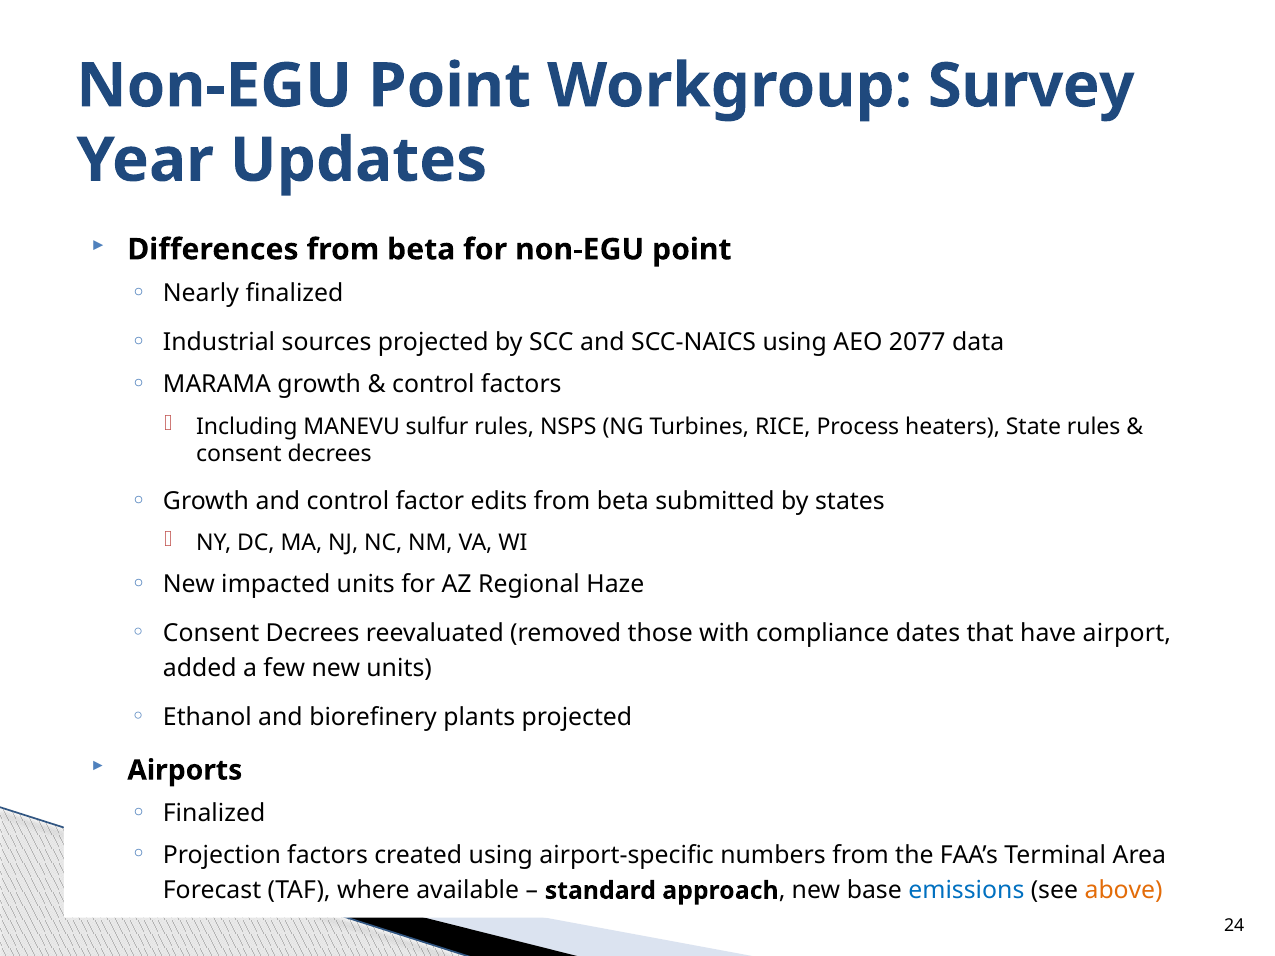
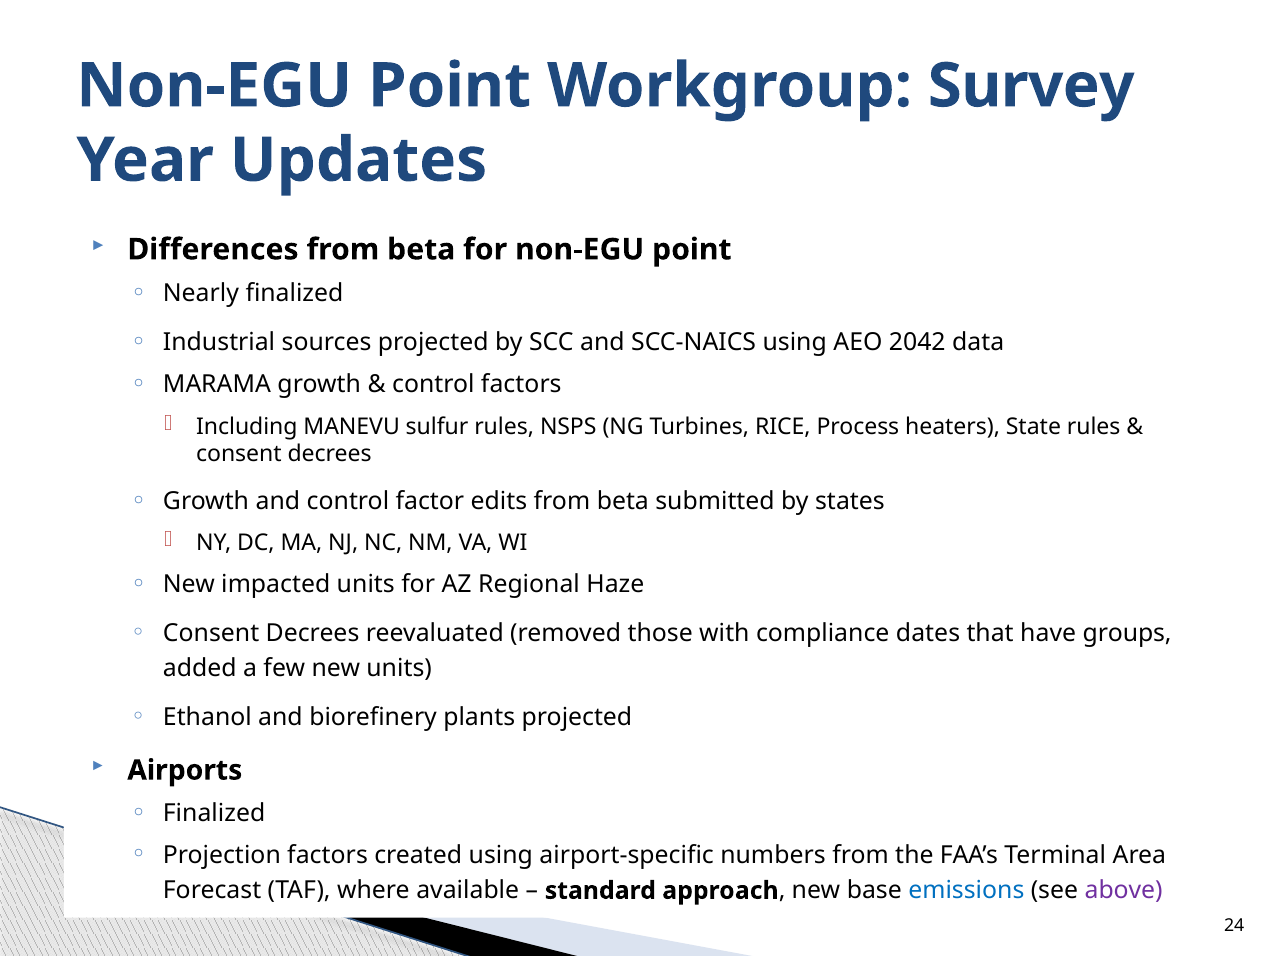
2077: 2077 -> 2042
airport: airport -> groups
above colour: orange -> purple
